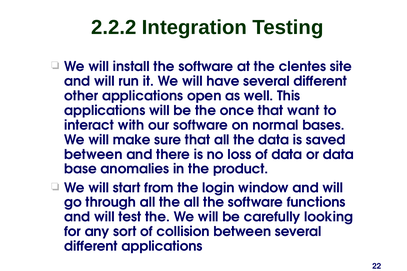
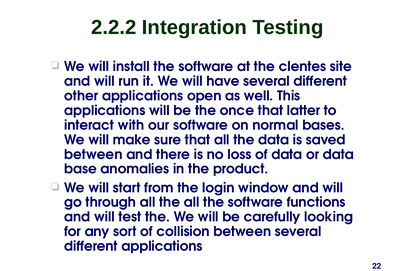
want: want -> latter
